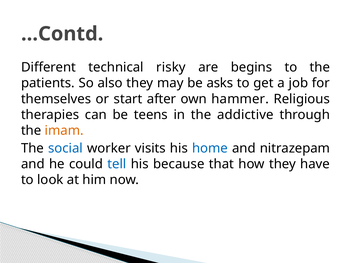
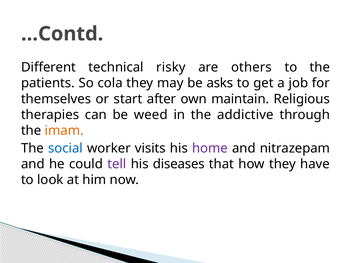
begins: begins -> others
also: also -> cola
hammer: hammer -> maintain
teens: teens -> weed
home colour: blue -> purple
tell colour: blue -> purple
because: because -> diseases
